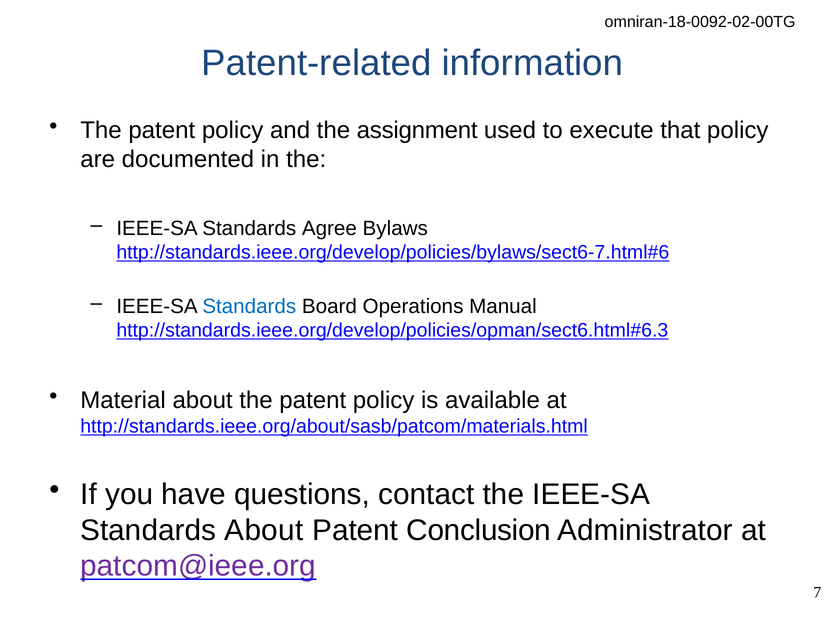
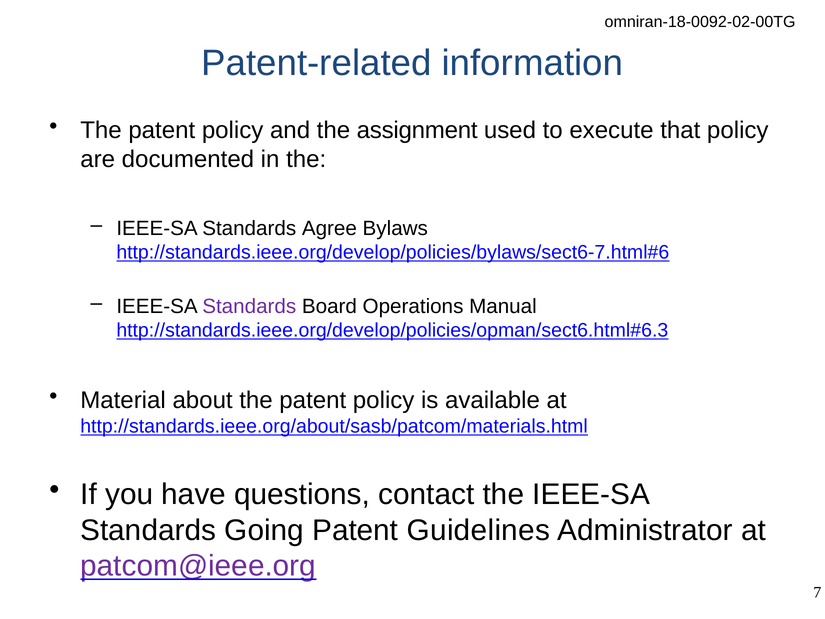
Standards at (249, 306) colour: blue -> purple
Standards About: About -> Going
Conclusion: Conclusion -> Guidelines
